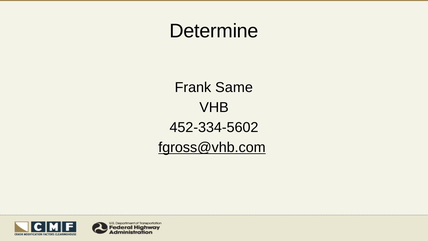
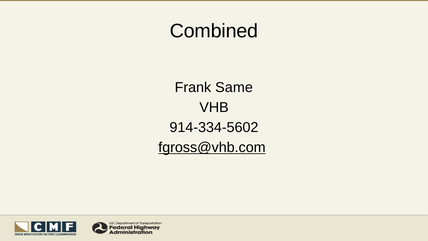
Determine: Determine -> Combined
452-334-5602: 452-334-5602 -> 914-334-5602
